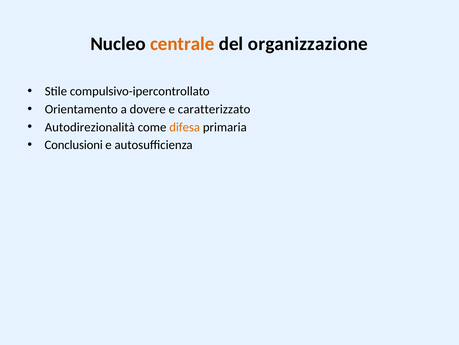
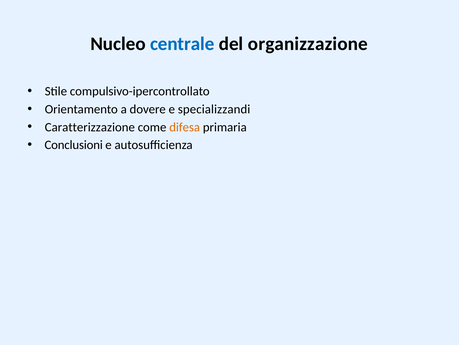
centrale colour: orange -> blue
caratterizzato: caratterizzato -> specializzandi
Autodirezionalità: Autodirezionalità -> Caratterizzazione
